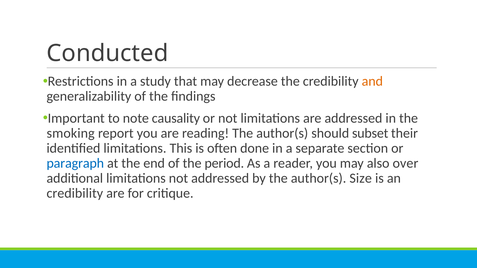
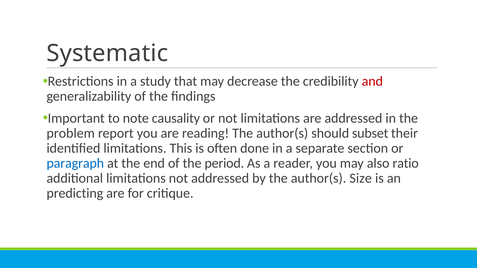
Conducted: Conducted -> Systematic
and colour: orange -> red
smoking: smoking -> problem
over: over -> ratio
credibility at (75, 193): credibility -> predicting
